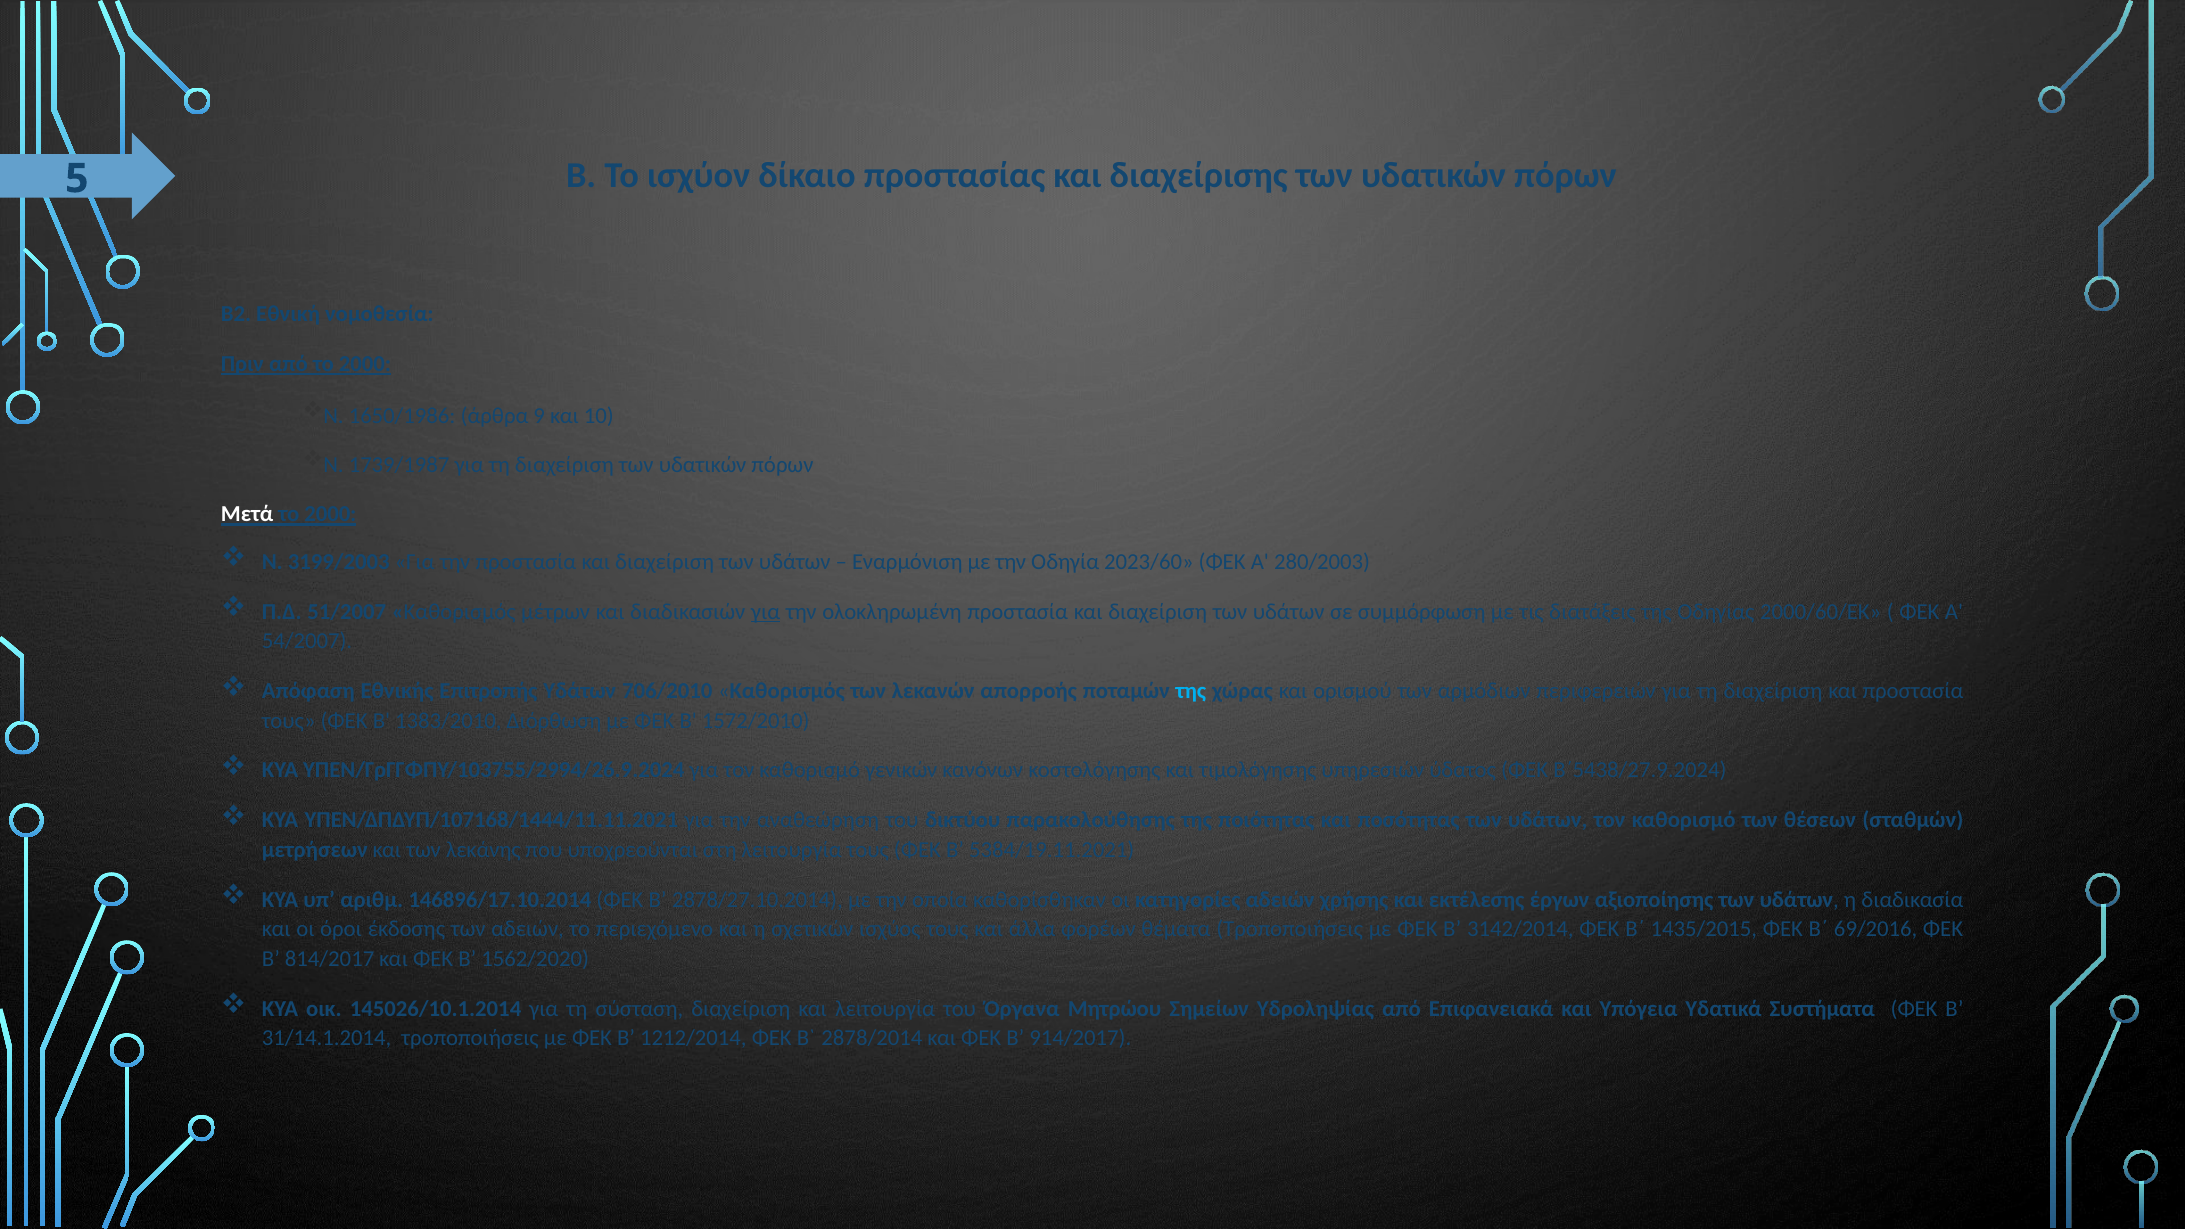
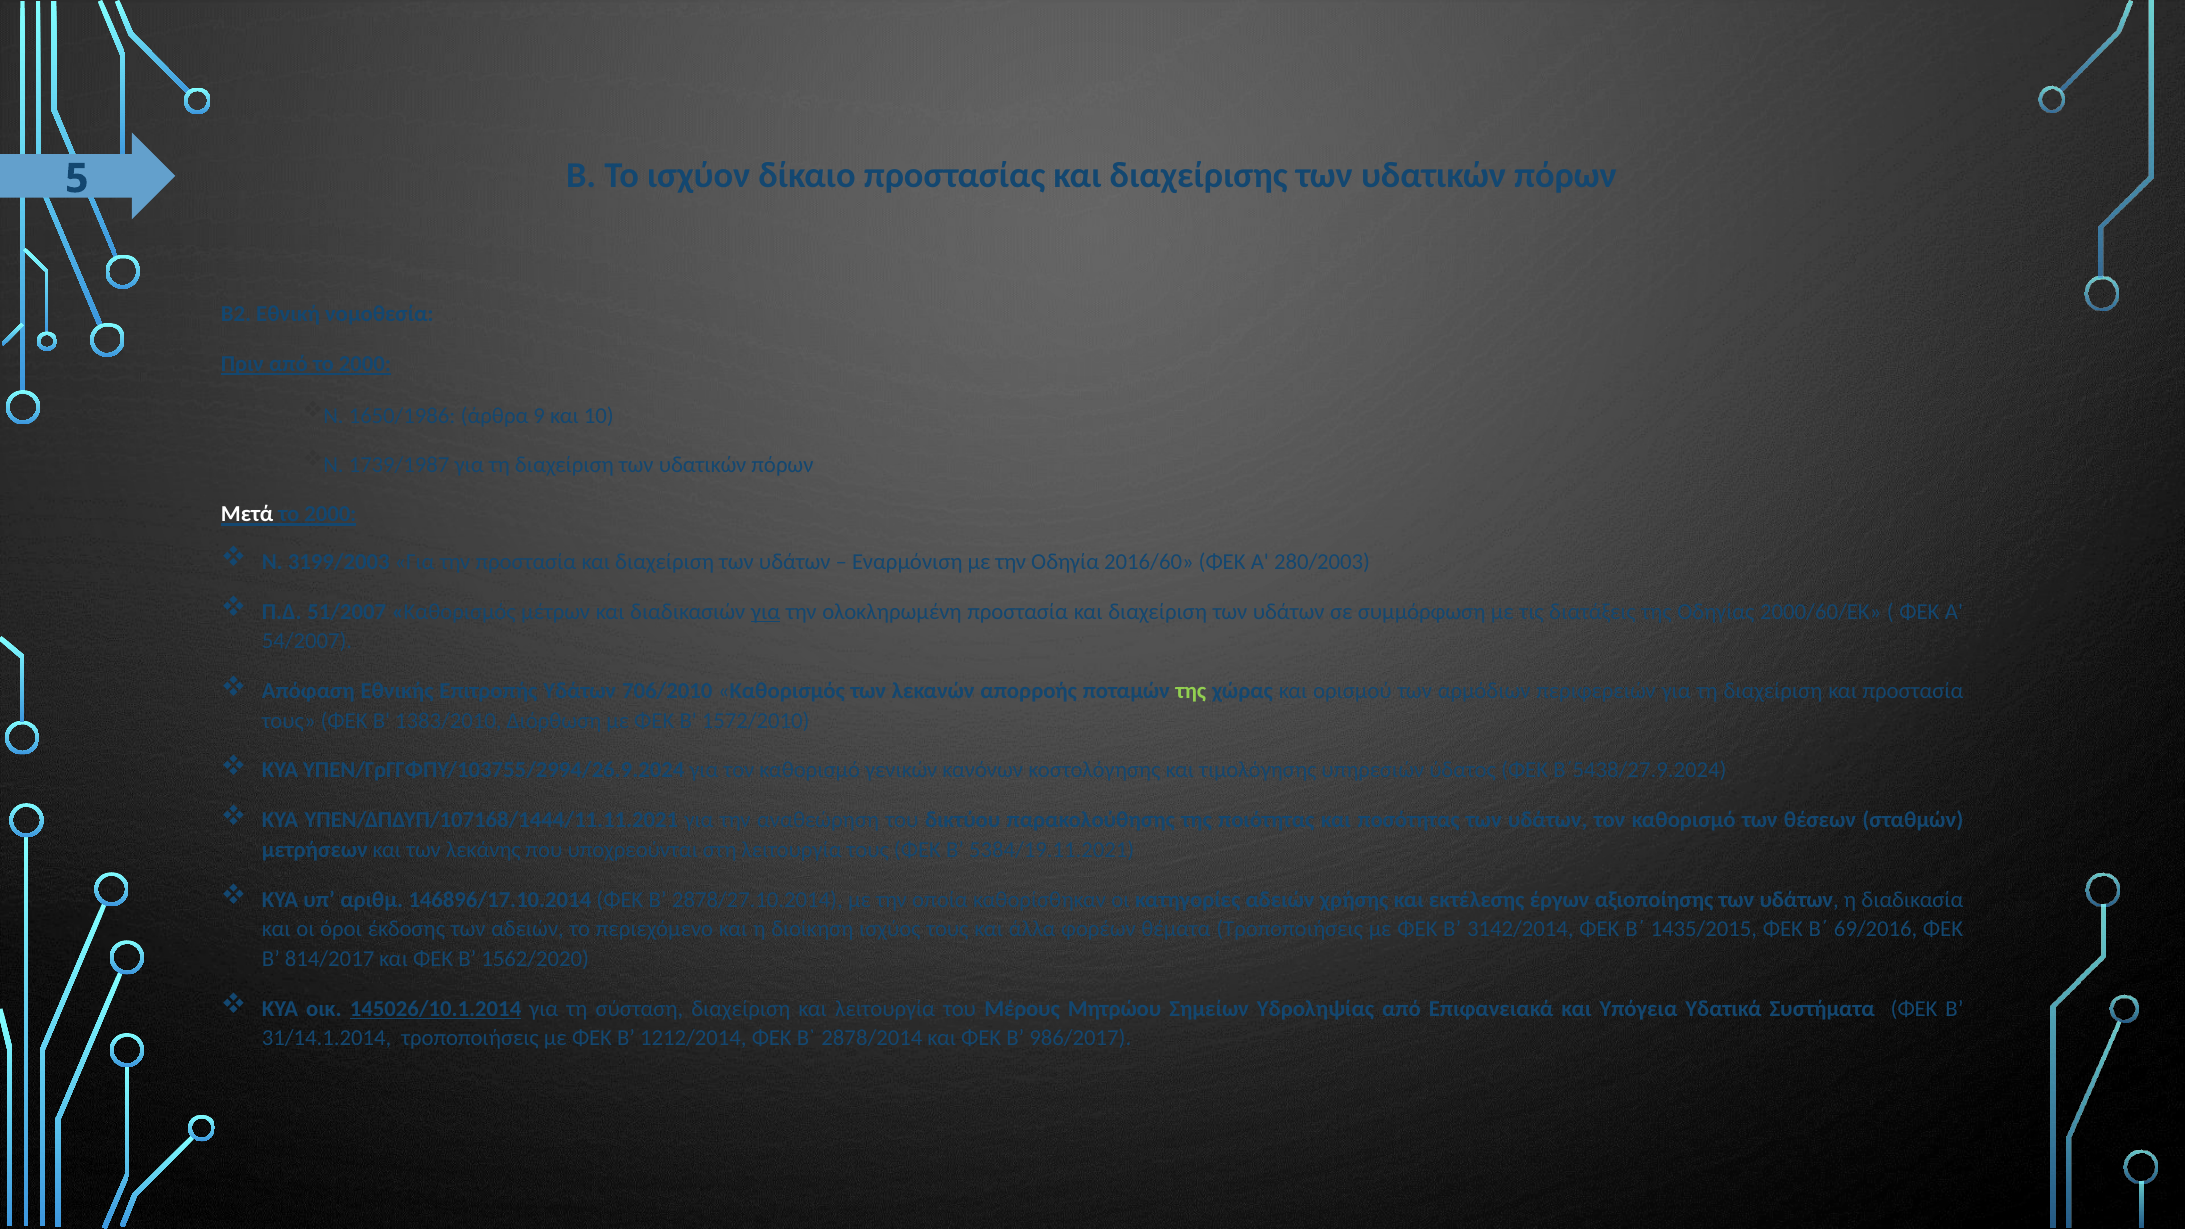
2023/60: 2023/60 -> 2016/60
της at (1191, 691) colour: light blue -> light green
σχετικών: σχετικών -> διοίκηση
145026/10.1.2014 underline: none -> present
Όργανα: Όργανα -> Μέρους
914/2017: 914/2017 -> 986/2017
